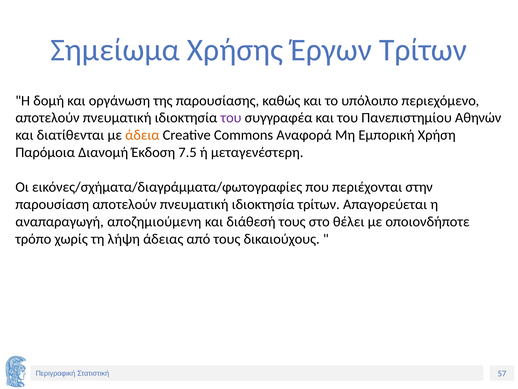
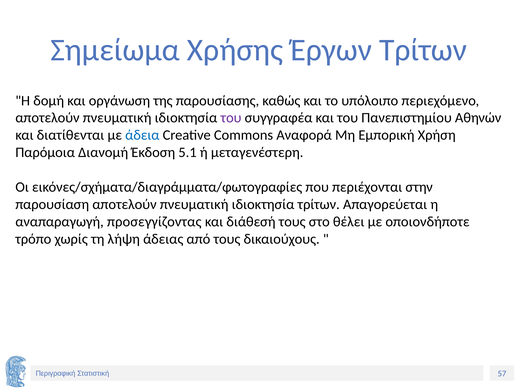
άδεια colour: orange -> blue
7.5: 7.5 -> 5.1
αποζημιούμενη: αποζημιούμενη -> προσεγγίζοντας
